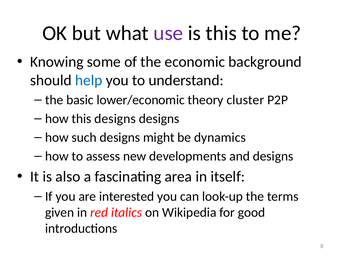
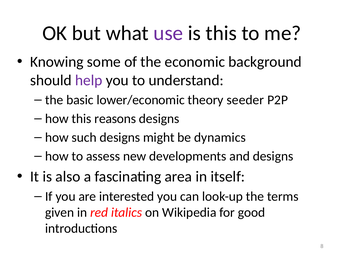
help colour: blue -> purple
cluster: cluster -> seeder
this designs: designs -> reasons
